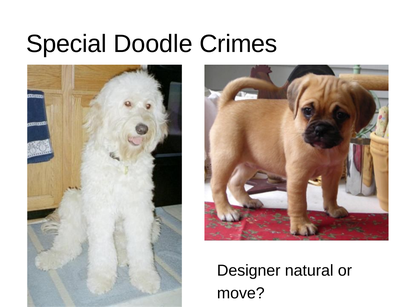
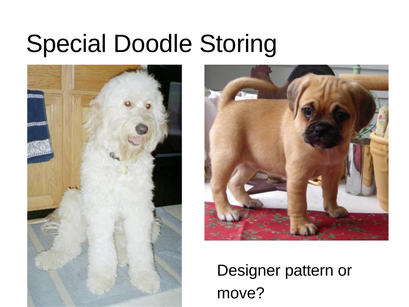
Crimes: Crimes -> Storing
natural: natural -> pattern
